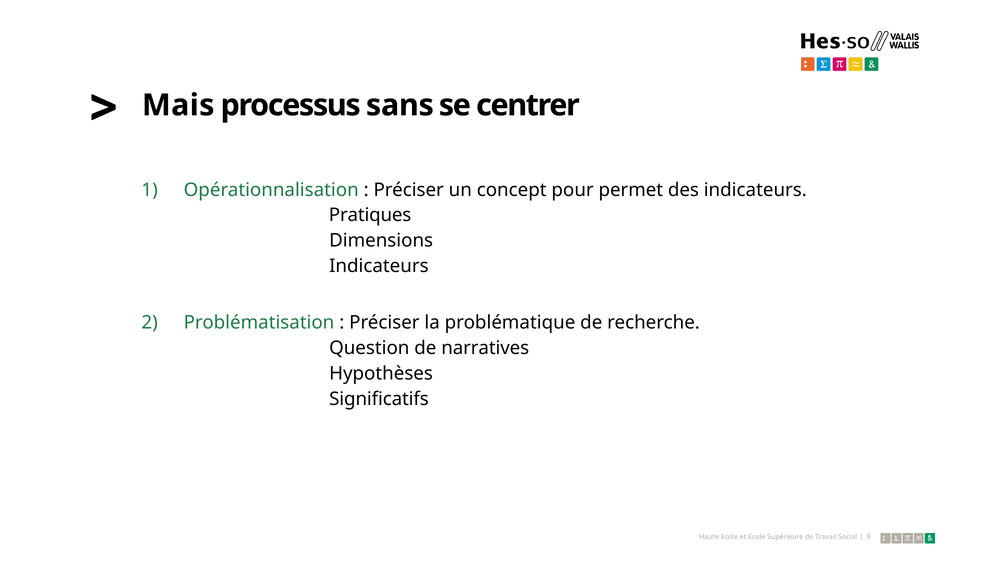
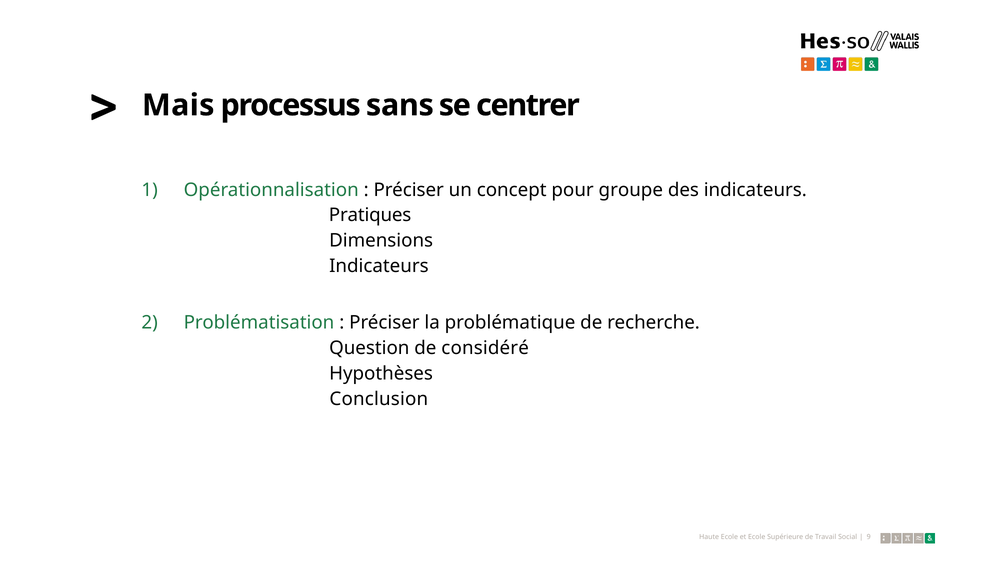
permet: permet -> groupe
narratives: narratives -> considéré
Significatifs: Significatifs -> Conclusion
